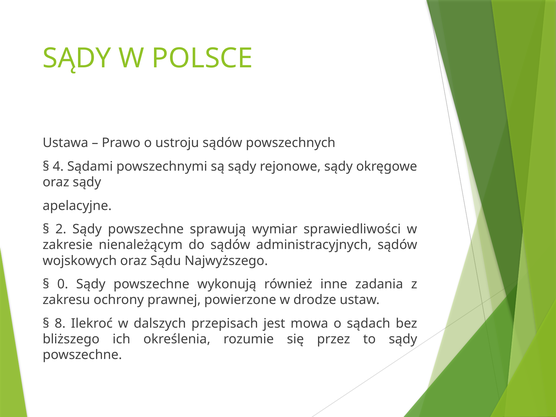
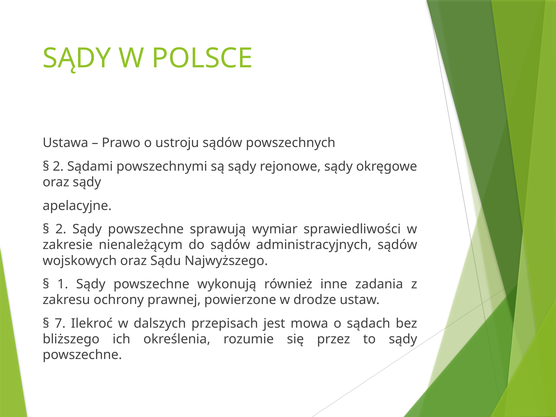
4 at (58, 166): 4 -> 2
0: 0 -> 1
8: 8 -> 7
